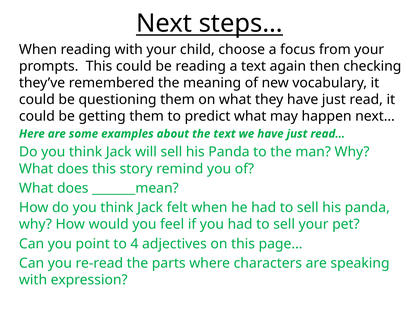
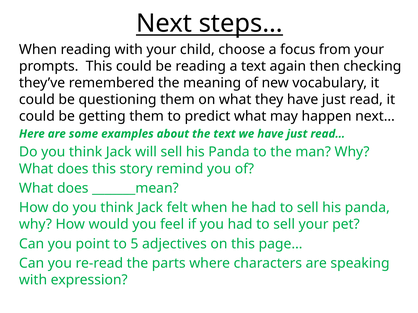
4: 4 -> 5
